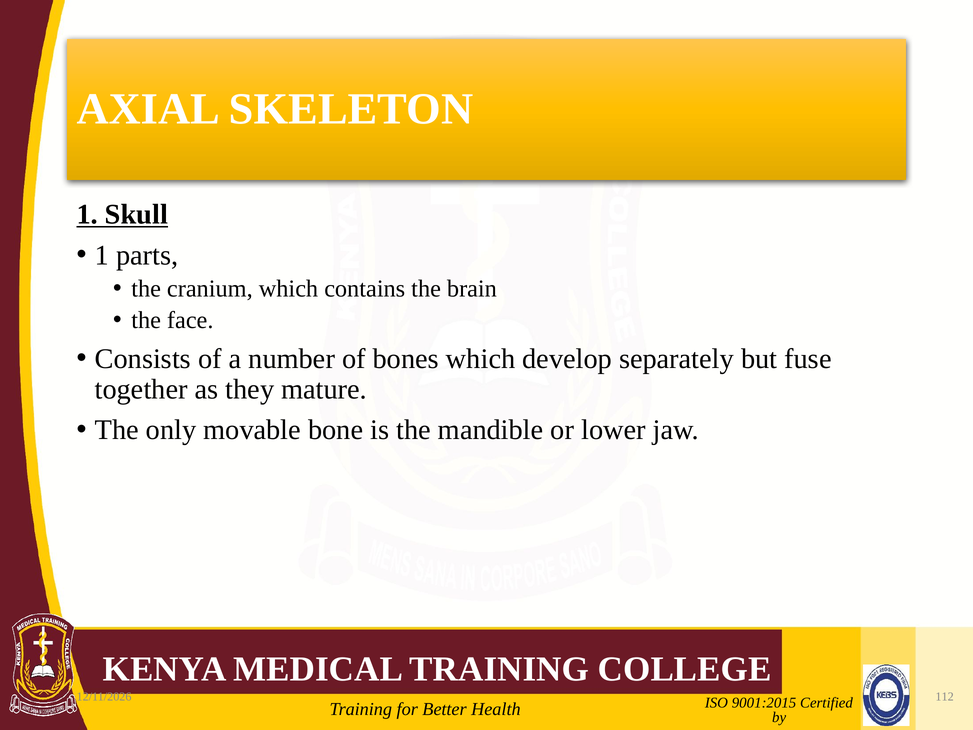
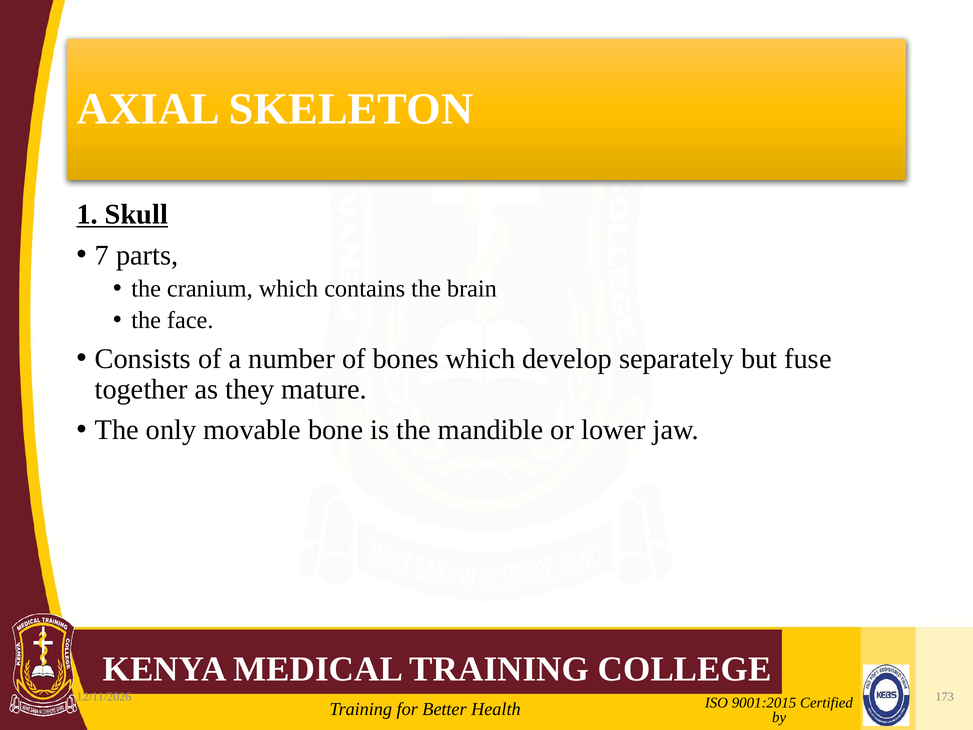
1 at (102, 255): 1 -> 7
112: 112 -> 173
